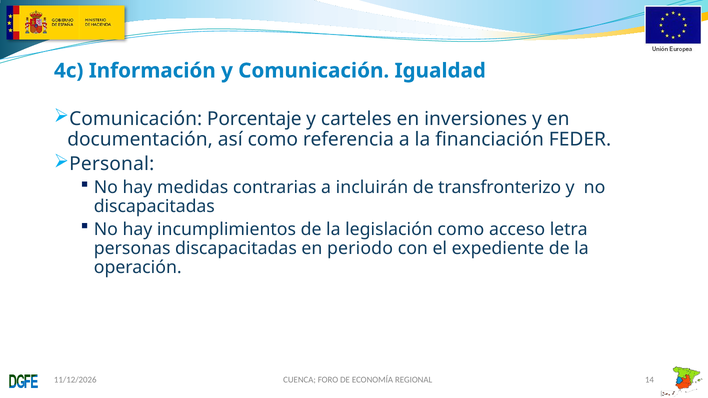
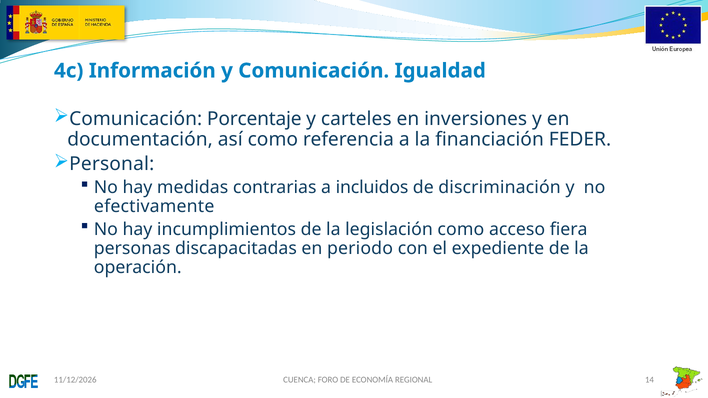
incluirán: incluirán -> incluidos
transfronterizo: transfronterizo -> discriminación
discapacitadas at (154, 207): discapacitadas -> efectivamente
letra: letra -> fiera
